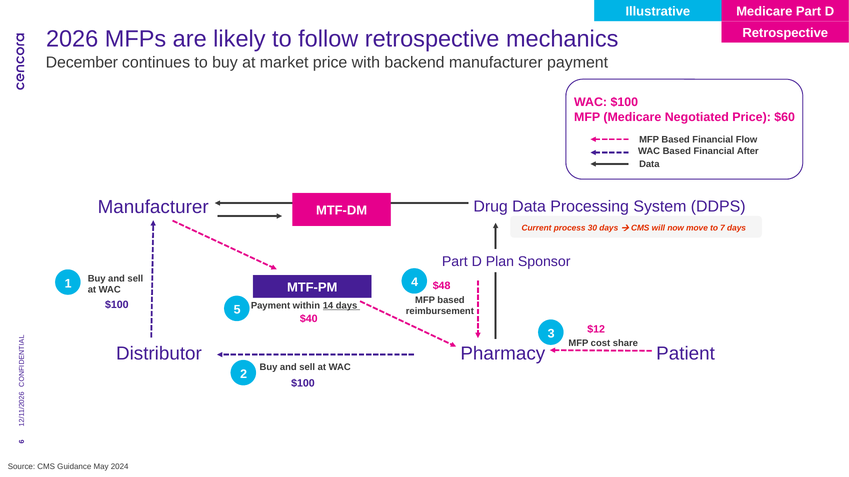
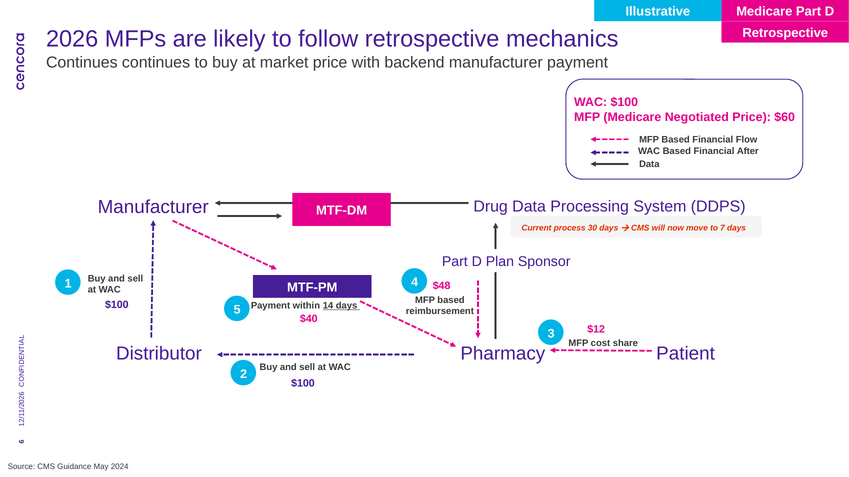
December at (82, 62): December -> Continues
